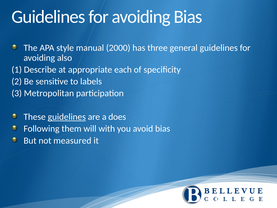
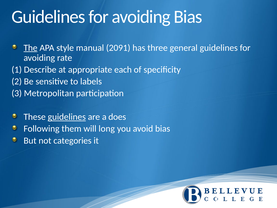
The underline: none -> present
2000: 2000 -> 2091
also: also -> rate
with: with -> long
measured: measured -> categories
